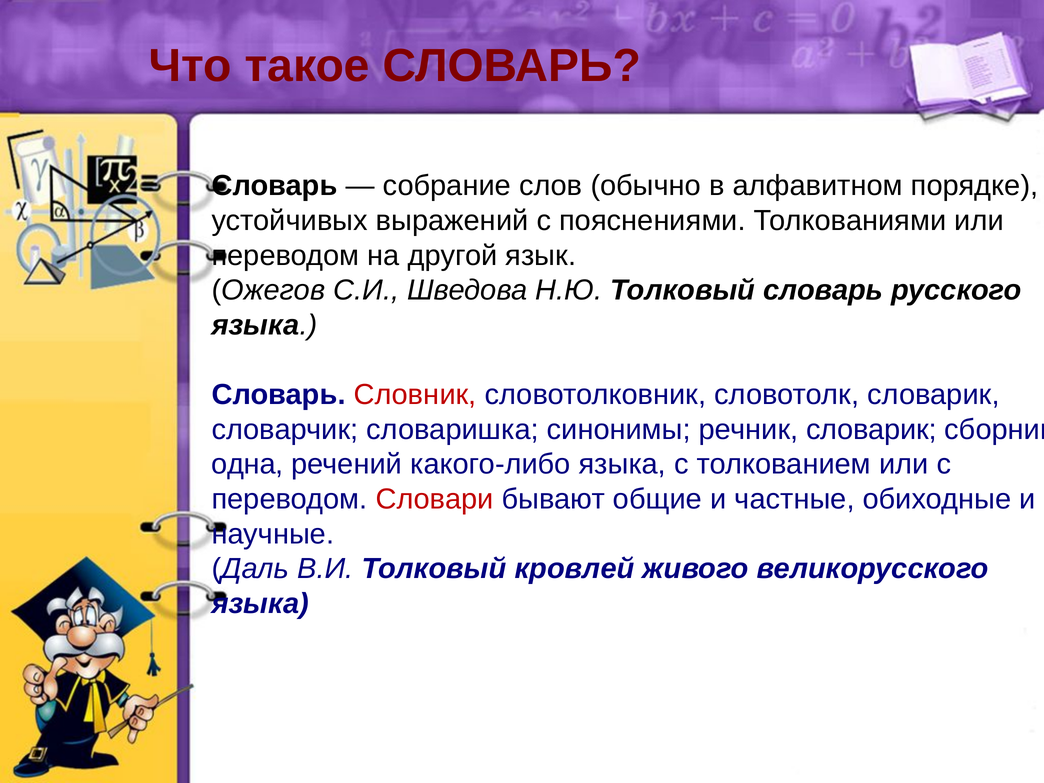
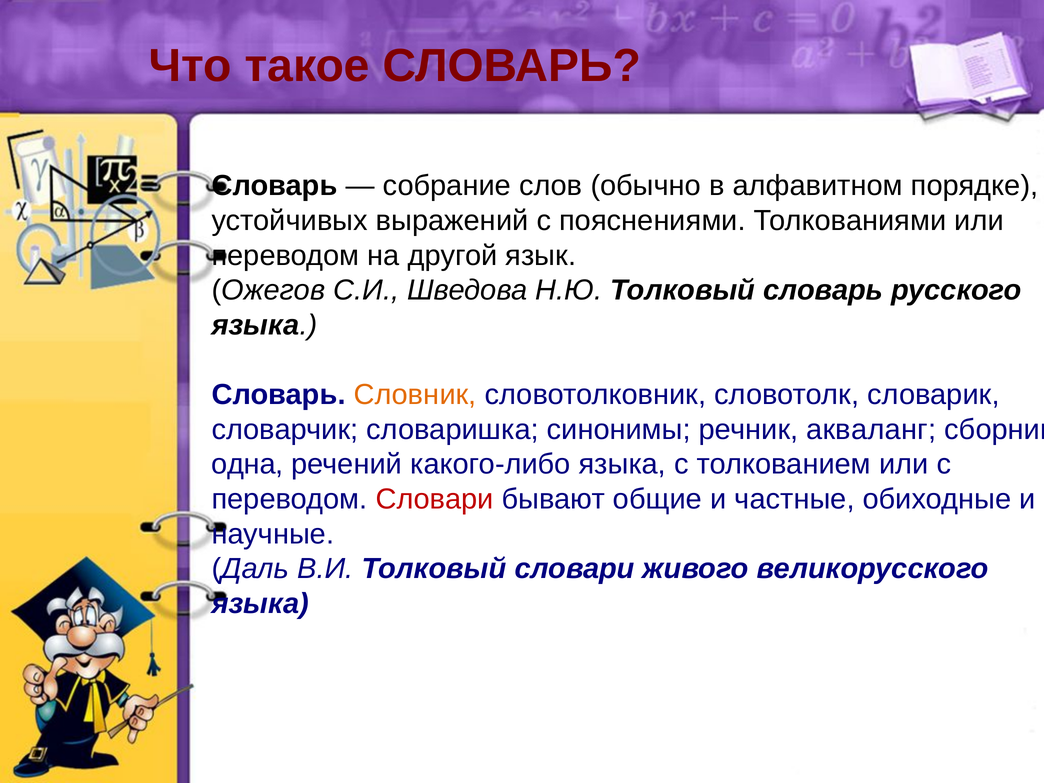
Словник colour: red -> orange
речник словарик: словарик -> акваланг
Толковый кровлей: кровлей -> словари
